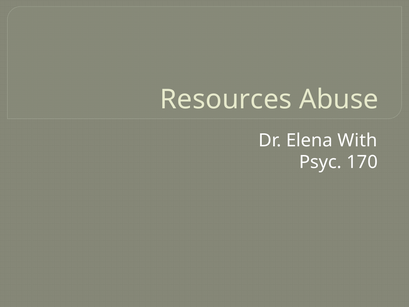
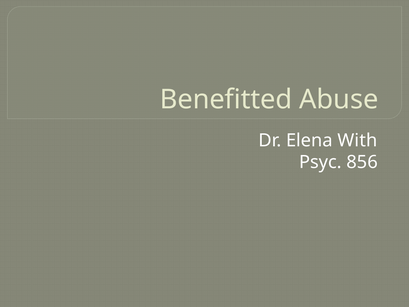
Resources: Resources -> Benefitted
170: 170 -> 856
